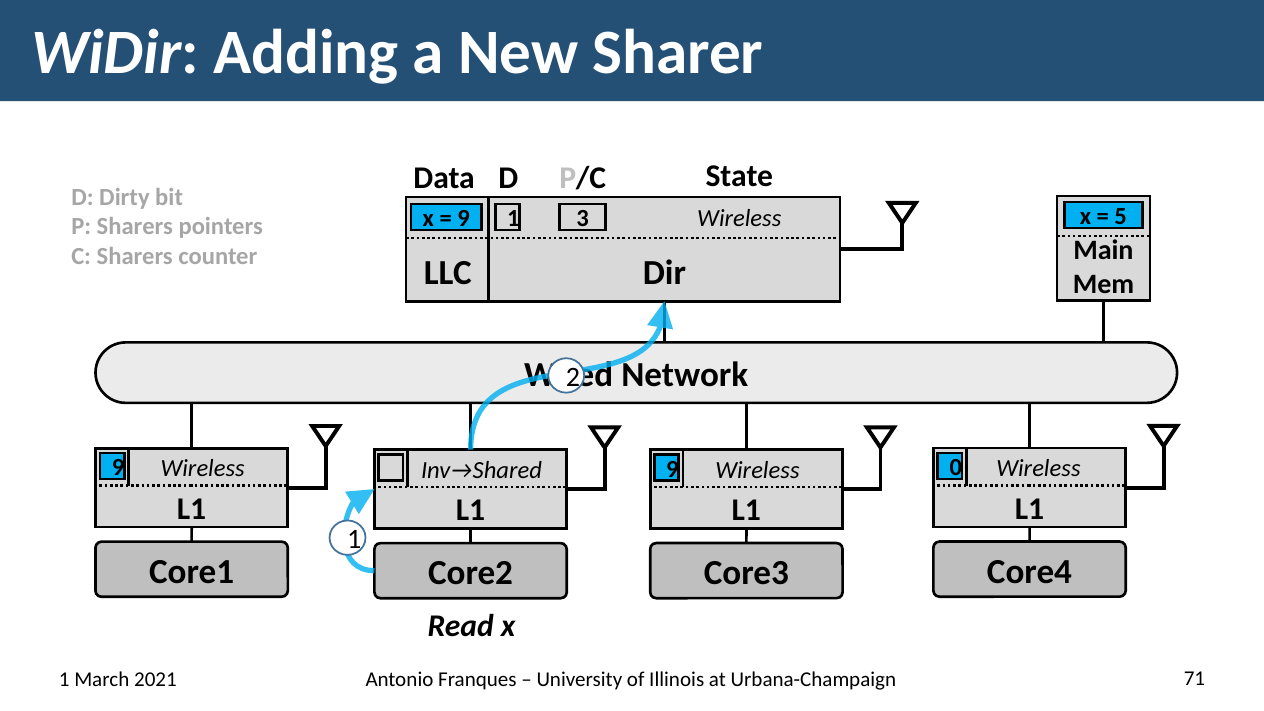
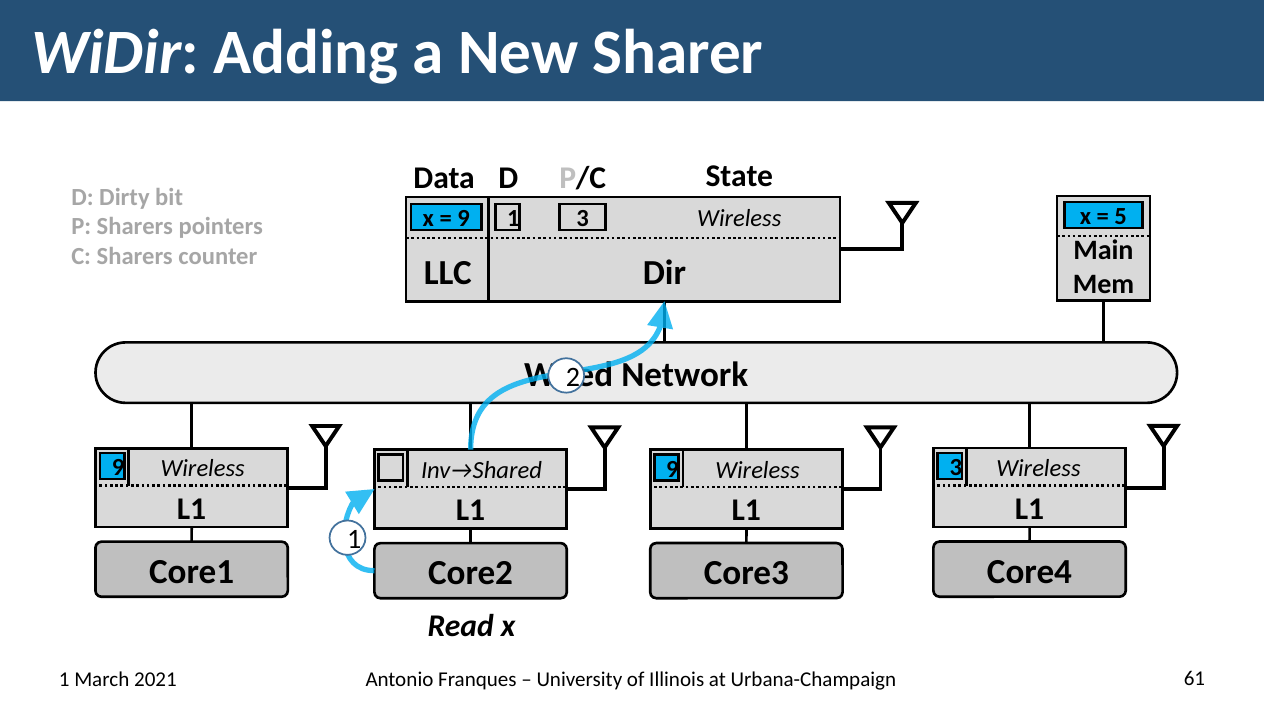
9 0: 0 -> 3
71: 71 -> 61
